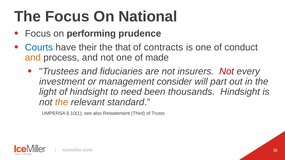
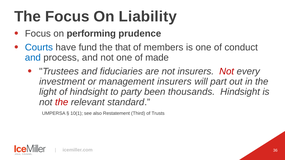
National: National -> Liability
their: their -> fund
contracts: contracts -> members
and at (33, 58) colour: orange -> blue
management consider: consider -> insurers
need: need -> party
the at (62, 102) colour: orange -> red
